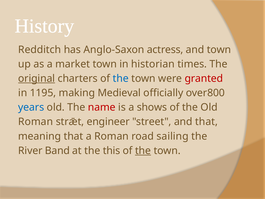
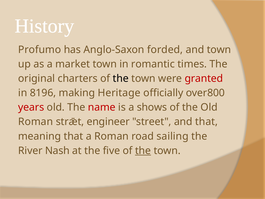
Redditch: Redditch -> Profumo
actress: actress -> forded
historian: historian -> romantic
original underline: present -> none
the at (121, 78) colour: blue -> black
1195: 1195 -> 8196
Medieval: Medieval -> Heritage
years colour: blue -> red
Band: Band -> Nash
this: this -> five
